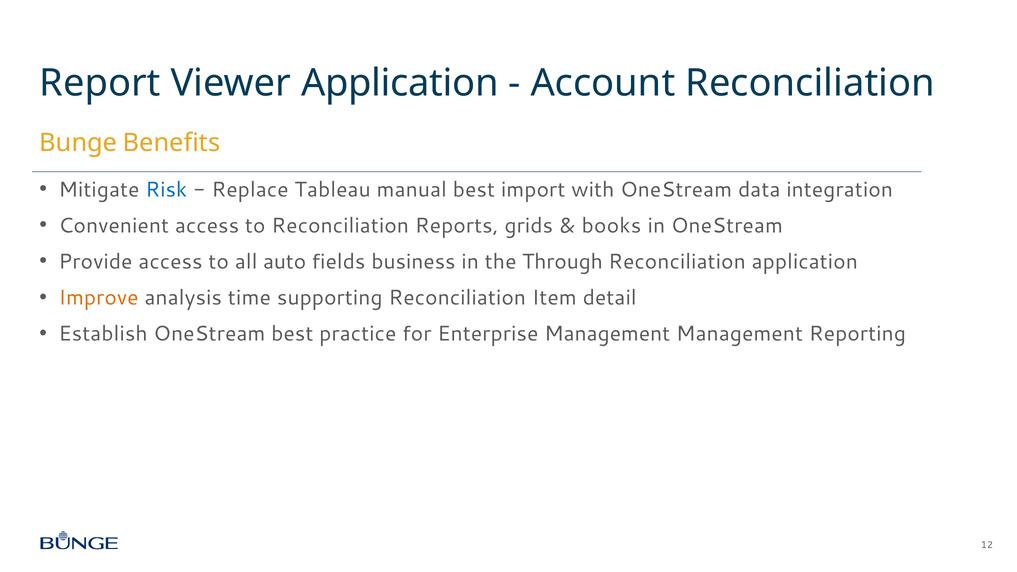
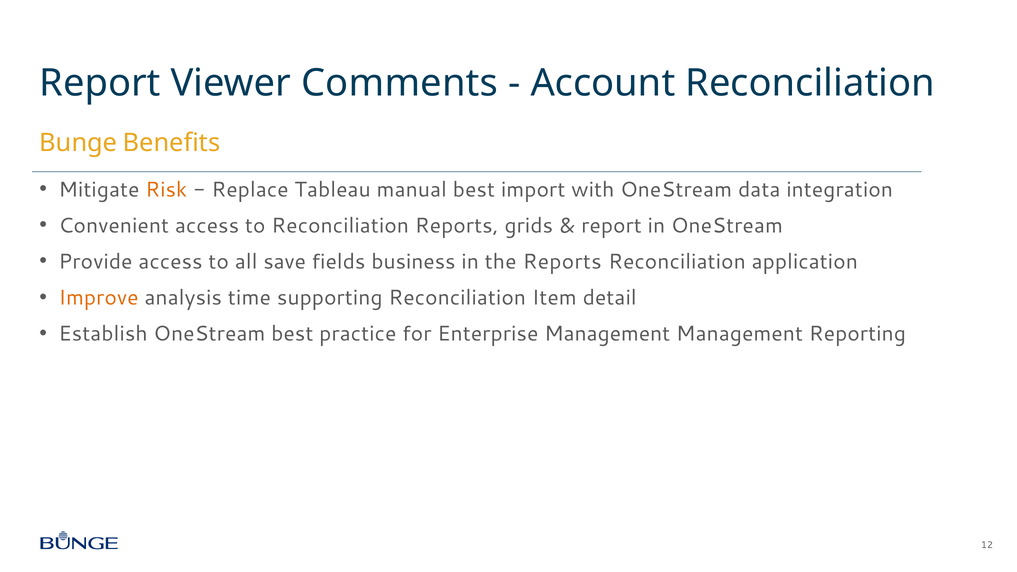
Viewer Application: Application -> Comments
Risk colour: blue -> orange
books at (611, 226): books -> report
auto: auto -> save
the Through: Through -> Reports
